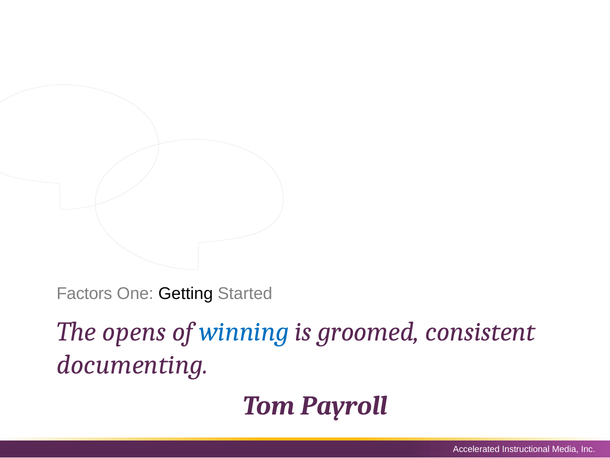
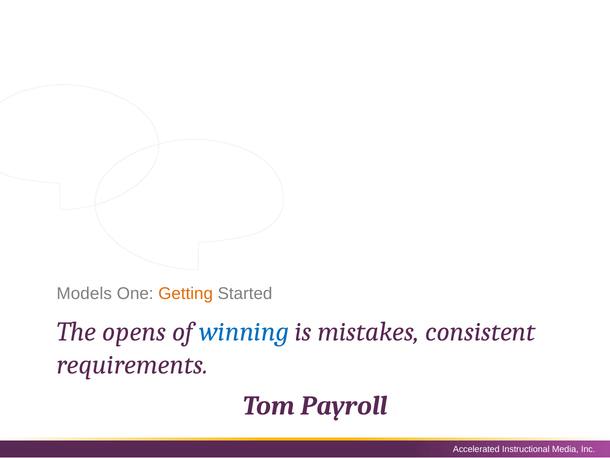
Factors: Factors -> Models
Getting colour: black -> orange
groomed: groomed -> mistakes
documenting: documenting -> requirements
